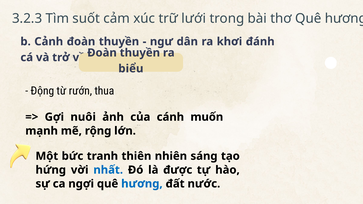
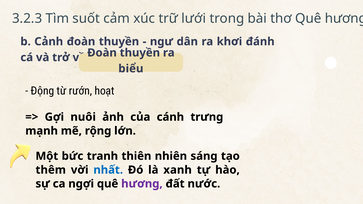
thua: thua -> hoạt
muốn: muốn -> trưng
hứng: hứng -> thêm
được: được -> xanh
hương at (142, 184) colour: blue -> purple
